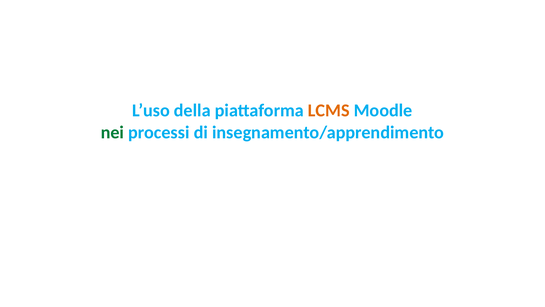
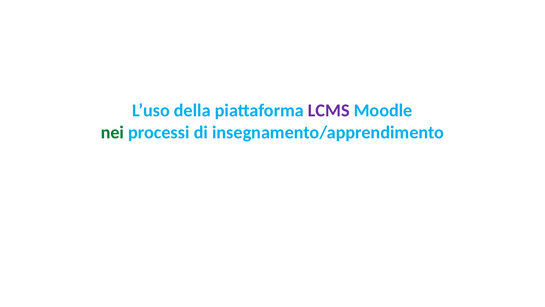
LCMS colour: orange -> purple
